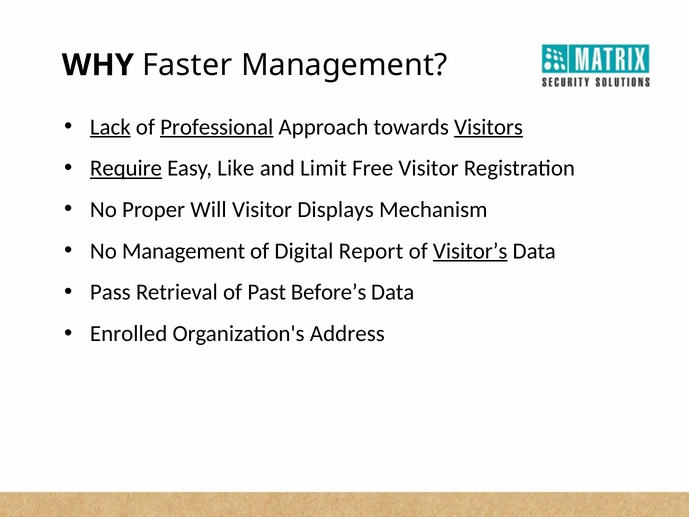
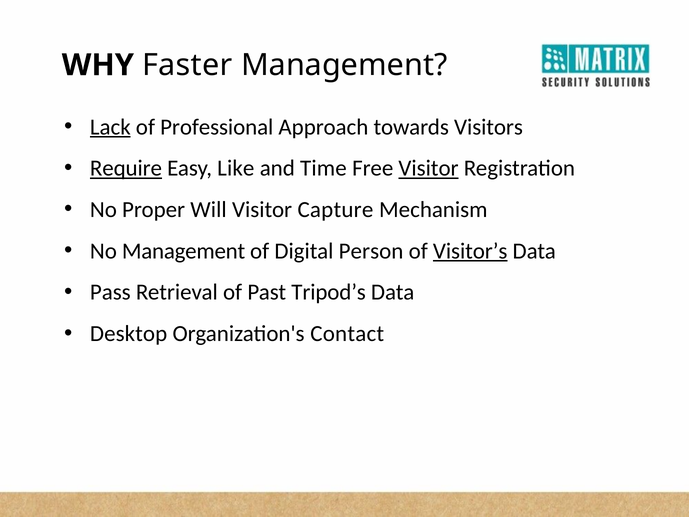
Professional underline: present -> none
Visitors underline: present -> none
Limit: Limit -> Time
Visitor at (429, 168) underline: none -> present
Displays: Displays -> Capture
Report: Report -> Person
Before’s: Before’s -> Tripod’s
Enrolled: Enrolled -> Desktop
Address: Address -> Contact
